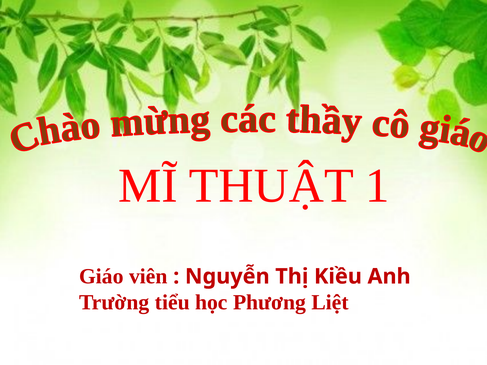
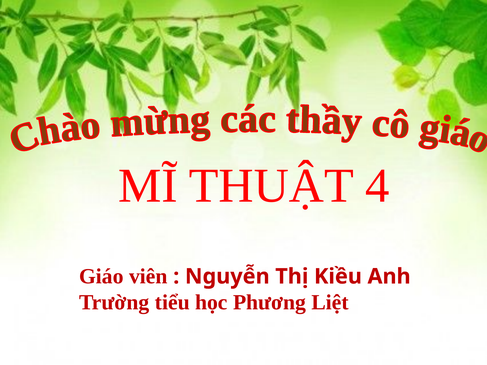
1: 1 -> 4
